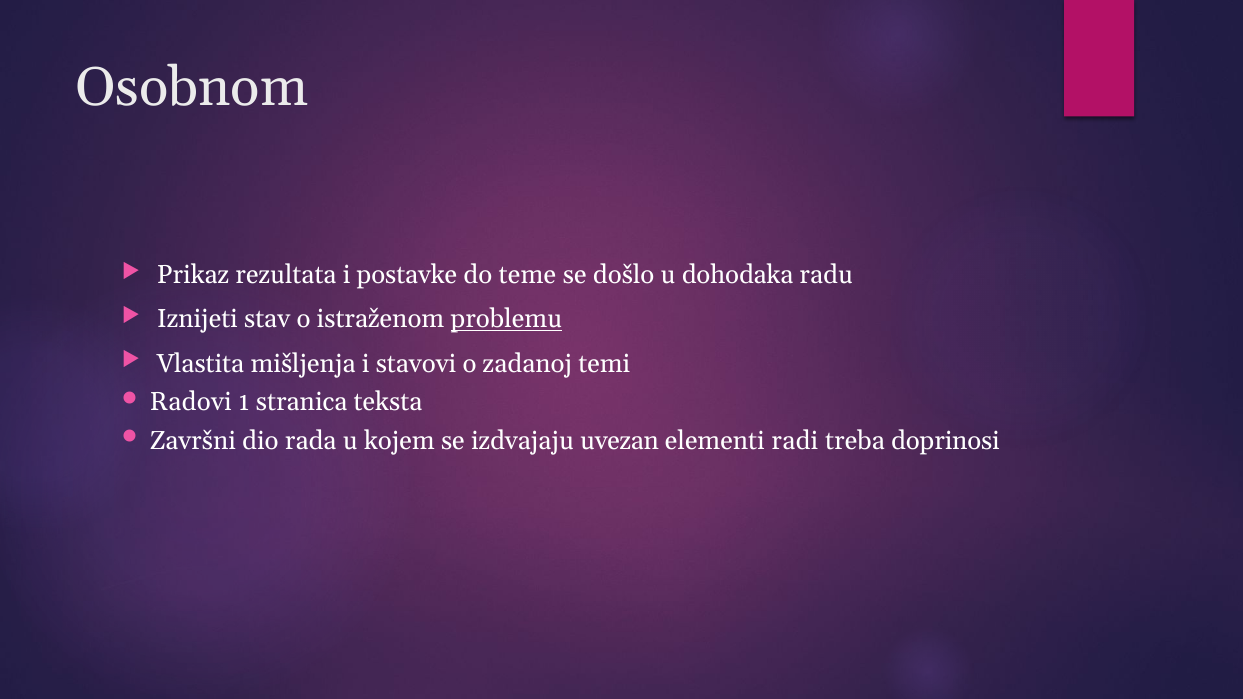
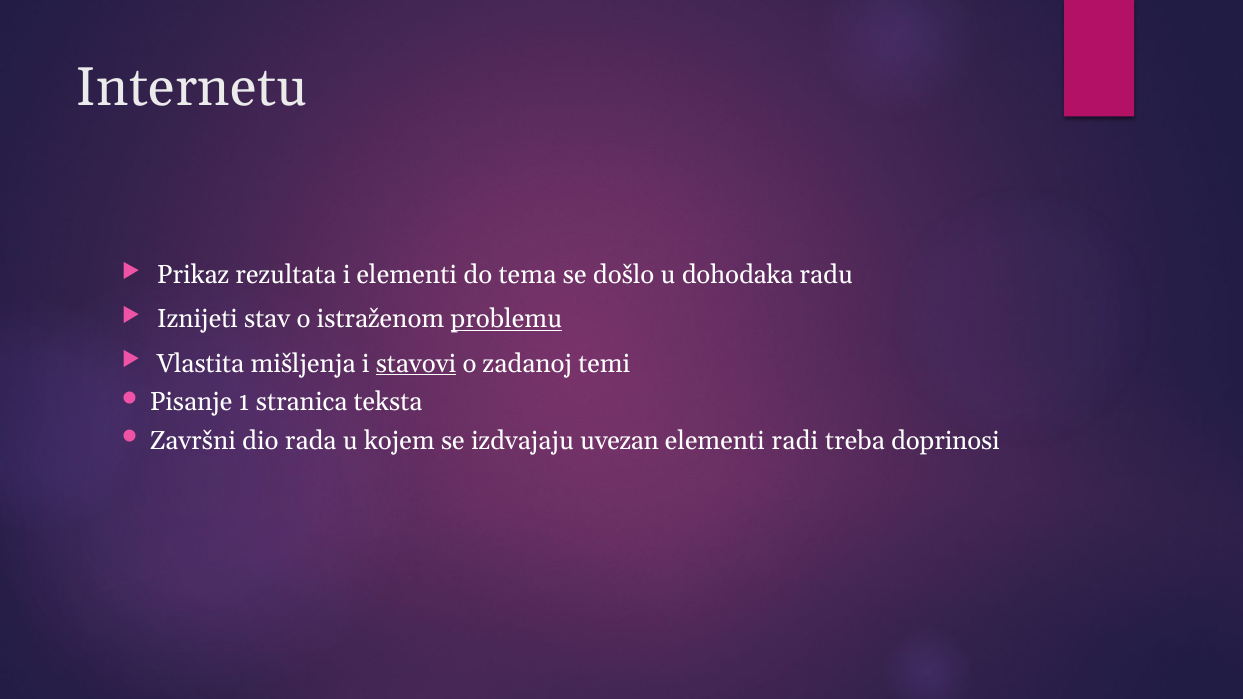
Osobnom: Osobnom -> Internetu
i postavke: postavke -> elementi
teme: teme -> tema
stavovi underline: none -> present
Radovi: Radovi -> Pisanje
